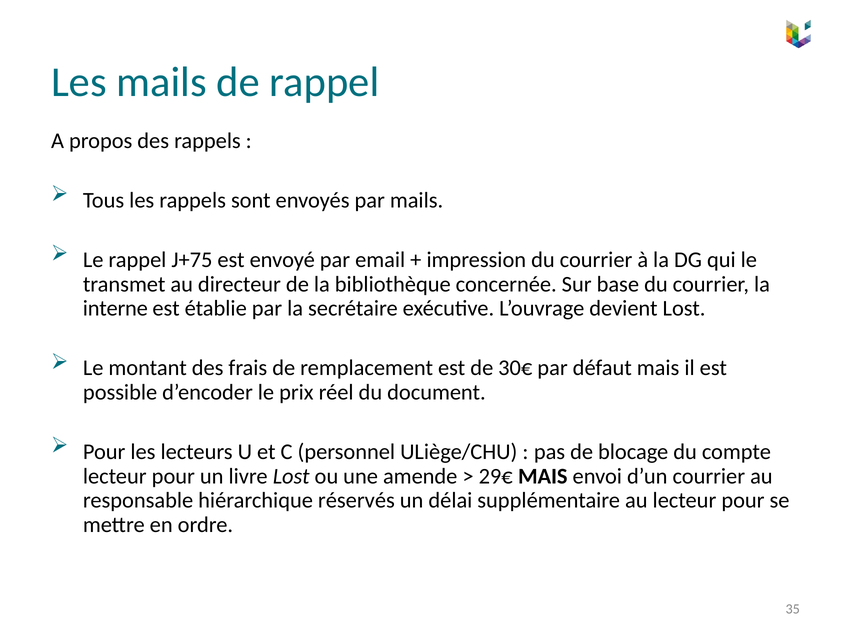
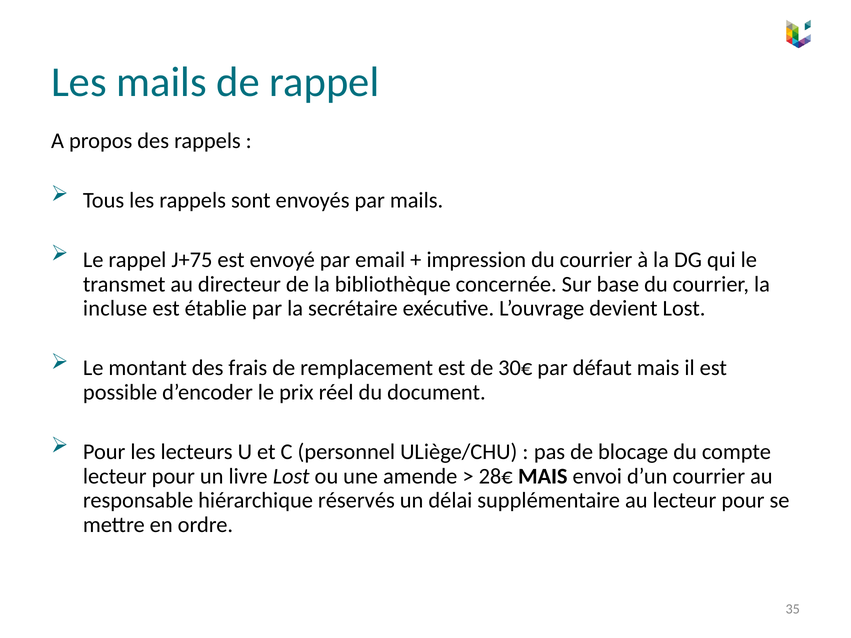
interne: interne -> incluse
29€: 29€ -> 28€
